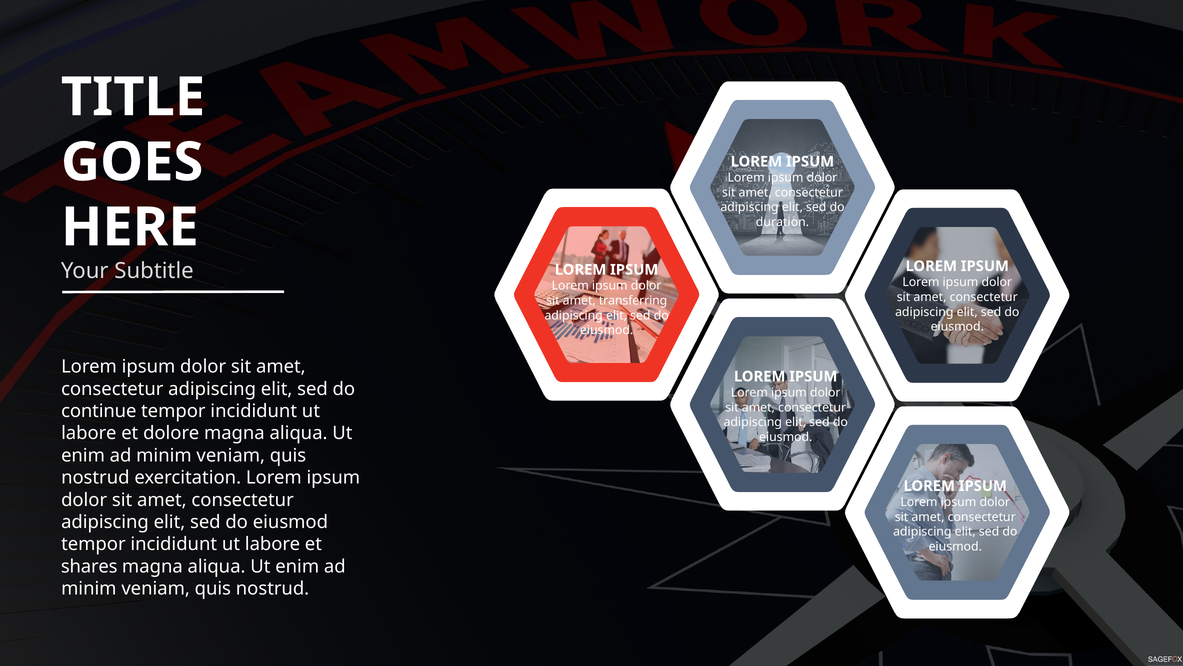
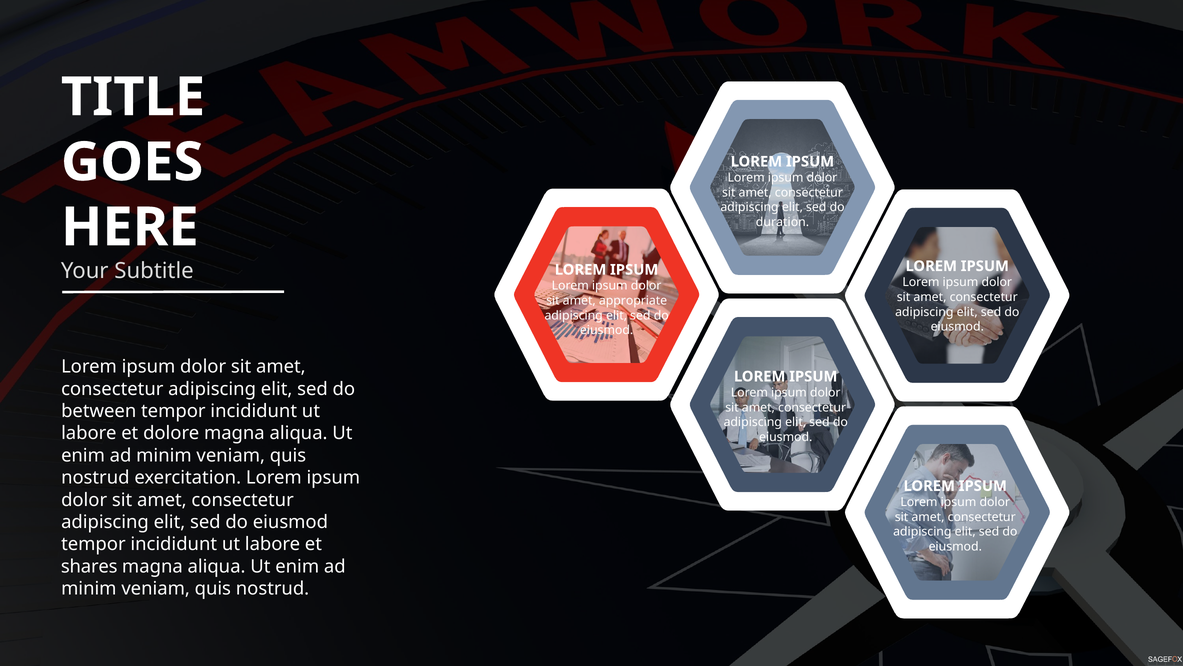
transferring: transferring -> appropriate
continue: continue -> between
